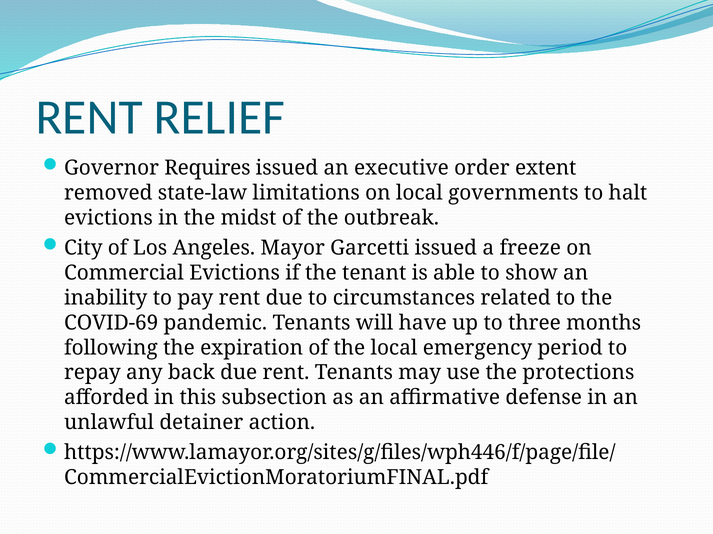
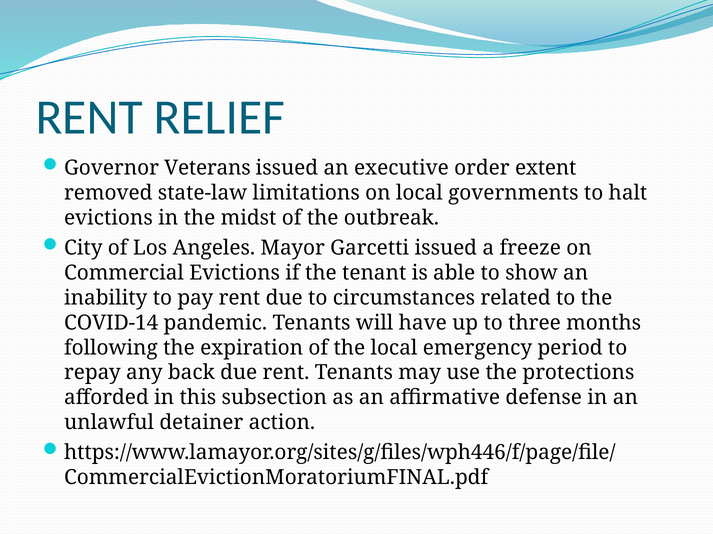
Requires: Requires -> Veterans
COVID-69: COVID-69 -> COVID-14
